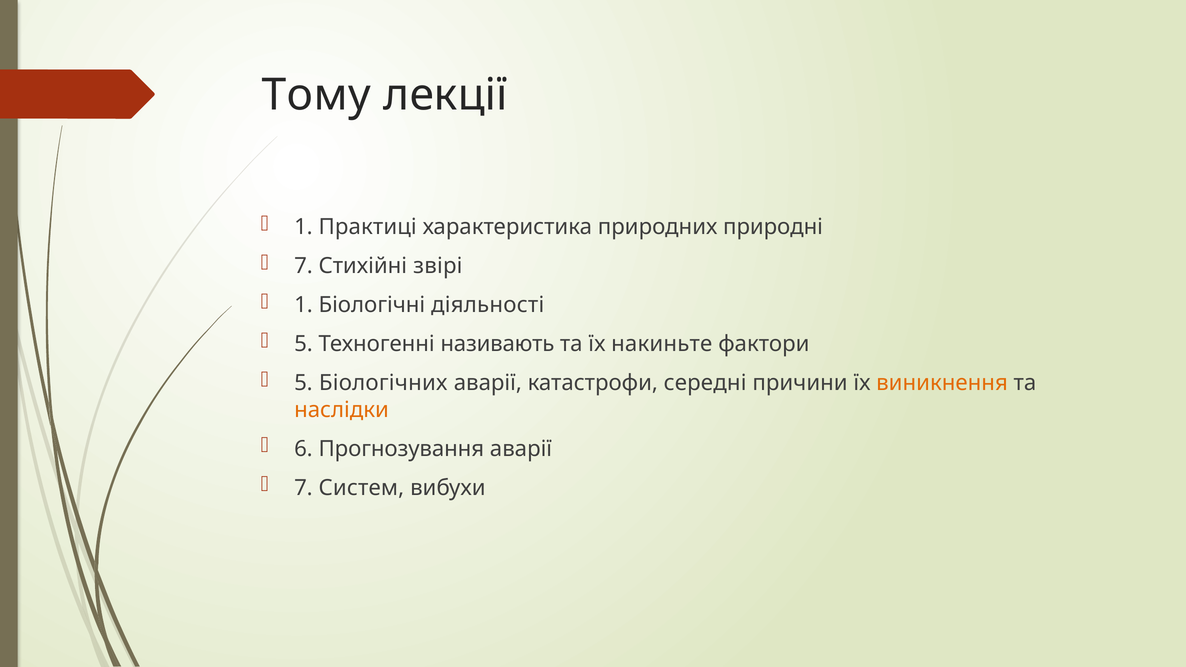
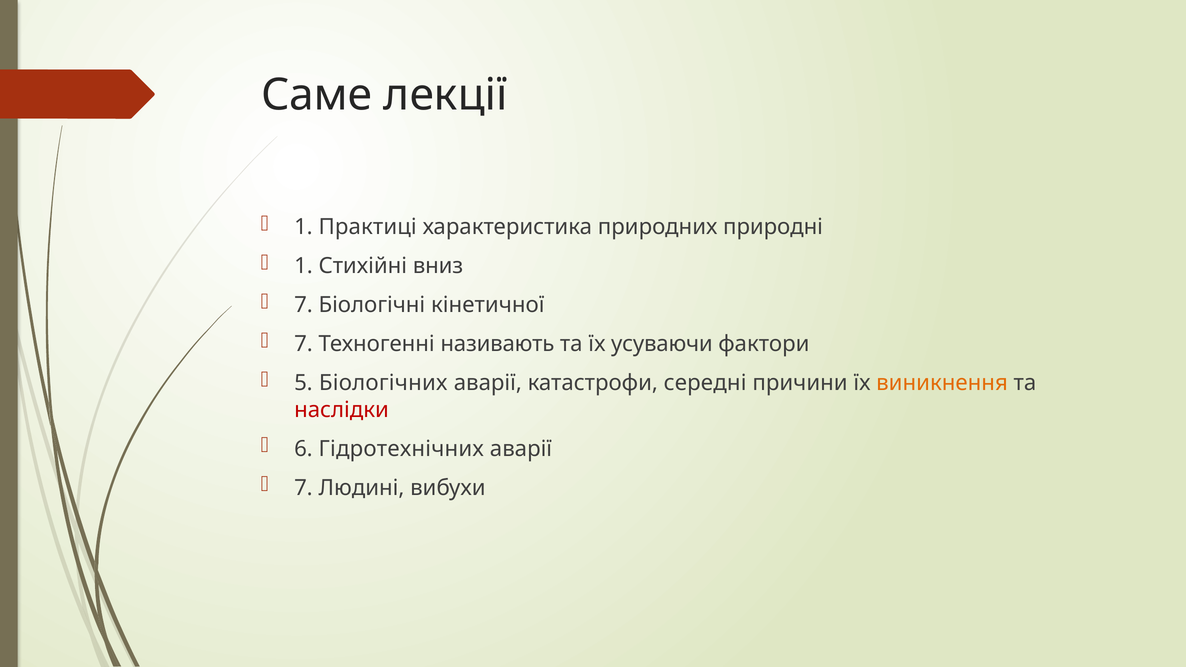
Тому: Тому -> Саме
7 at (303, 266): 7 -> 1
звірі: звірі -> вниз
1 at (303, 305): 1 -> 7
діяльності: діяльності -> кінетичної
5 at (303, 344): 5 -> 7
накиньте: накиньте -> усуваючи
наслідки colour: orange -> red
Прогнозування: Прогнозування -> Гідротехнічних
Систем: Систем -> Людині
